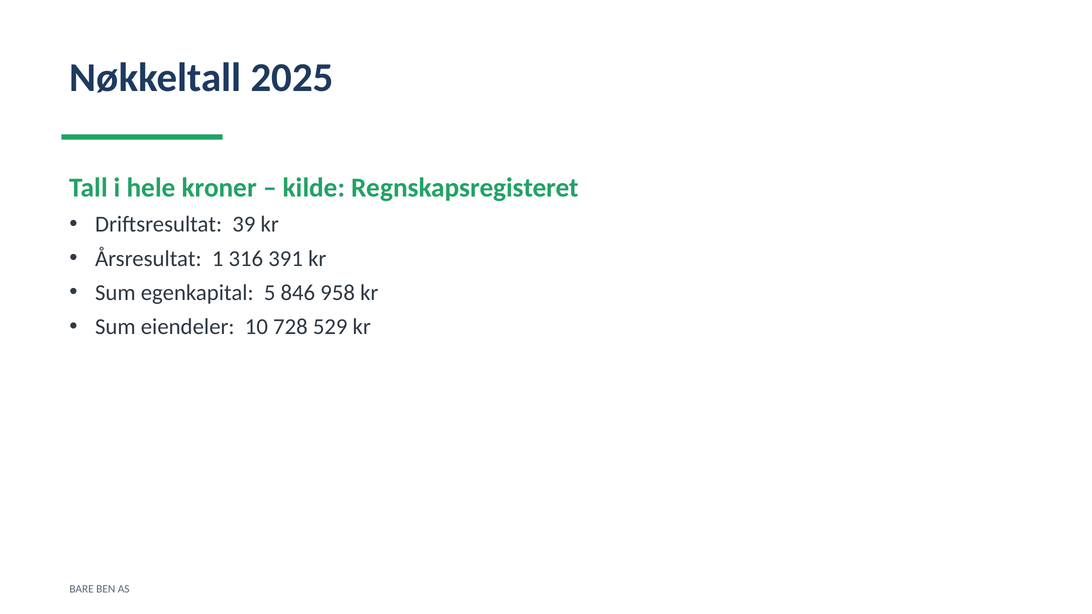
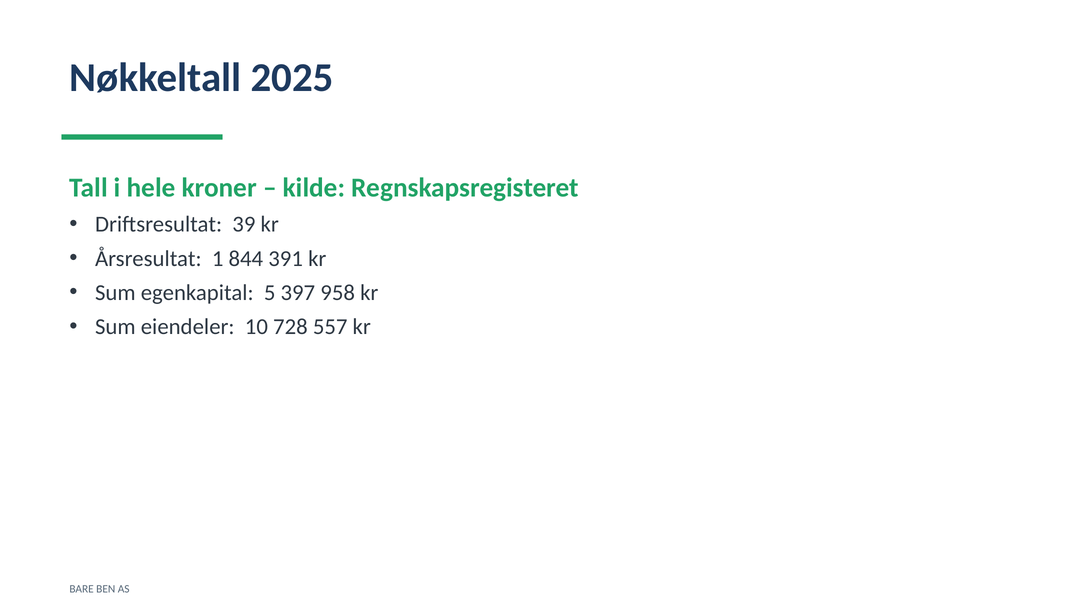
316: 316 -> 844
846: 846 -> 397
529: 529 -> 557
